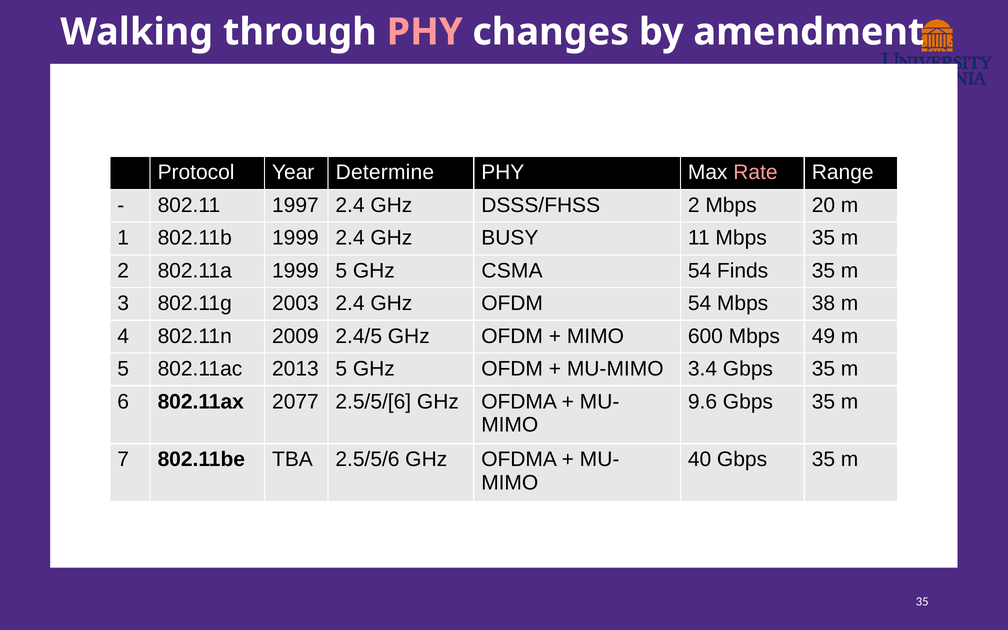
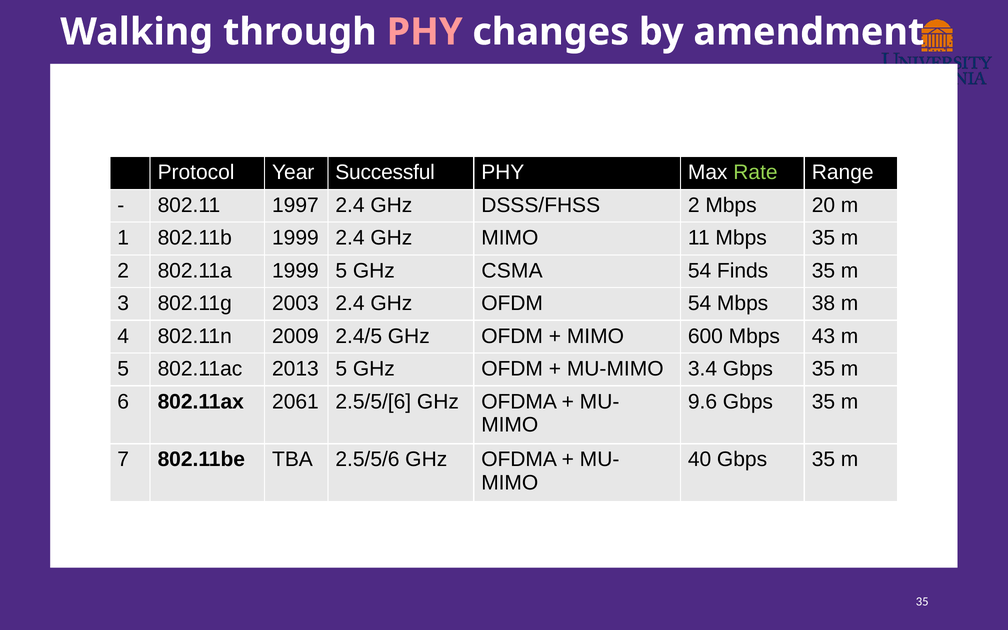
Determine: Determine -> Successful
Rate colour: pink -> light green
GHz BUSY: BUSY -> MIMO
49: 49 -> 43
2077: 2077 -> 2061
